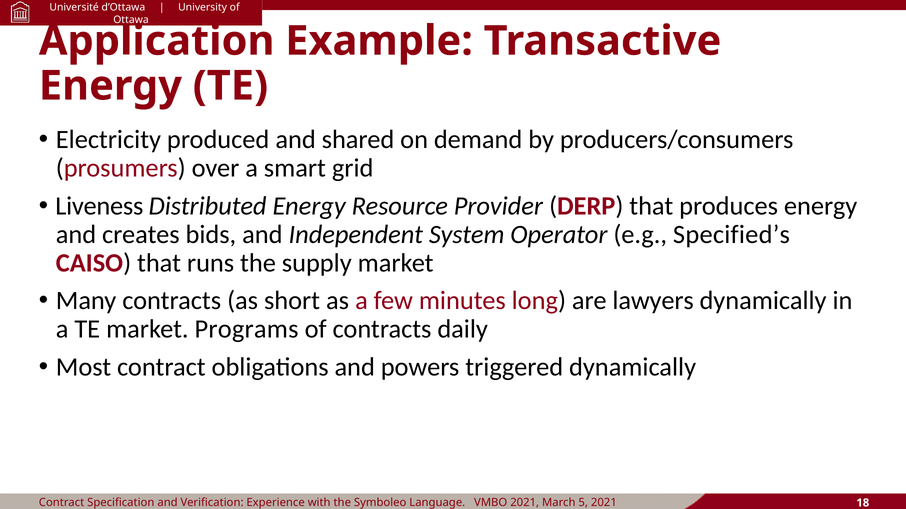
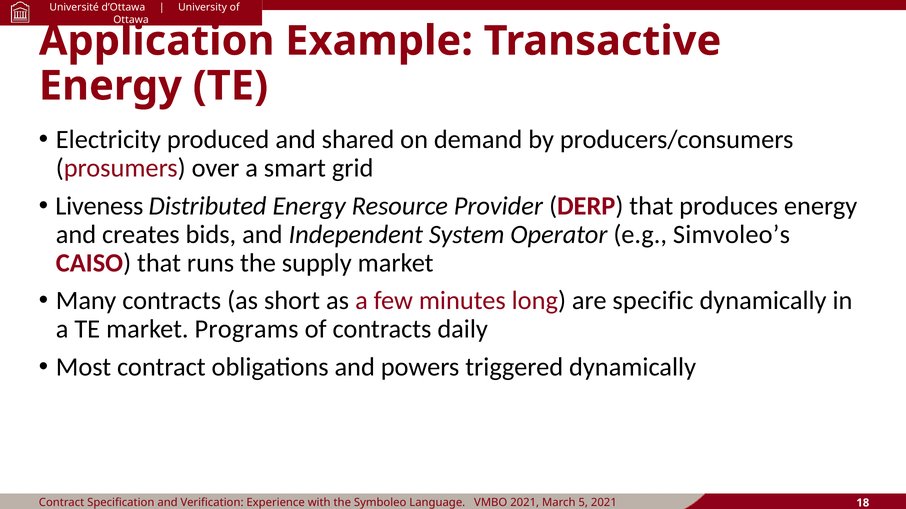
Specified’s: Specified’s -> Simvoleo’s
lawyers: lawyers -> specific
